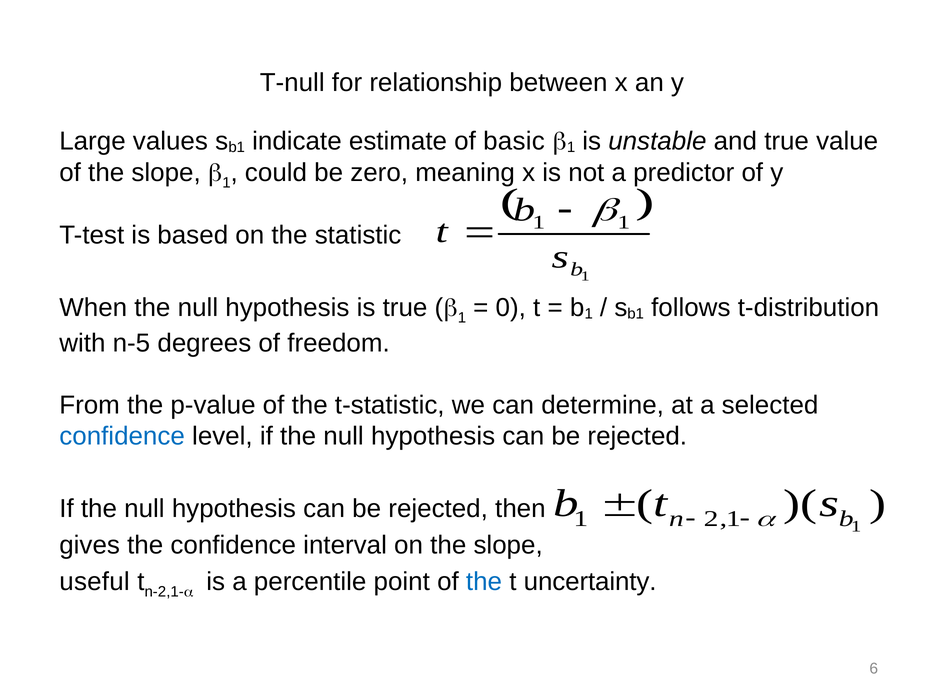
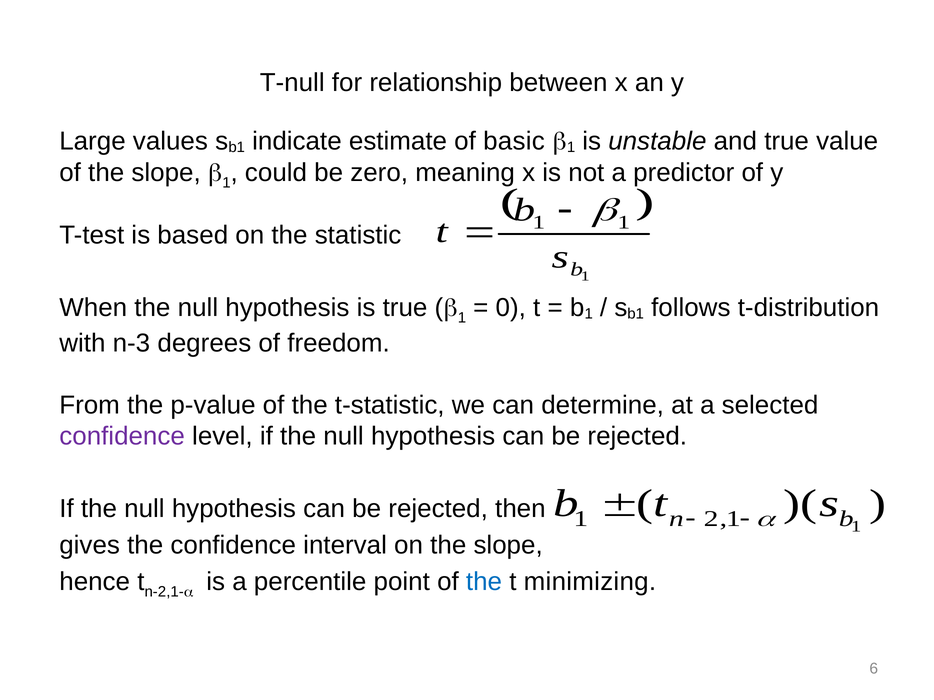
n-5: n-5 -> n-3
confidence at (122, 436) colour: blue -> purple
useful: useful -> hence
uncertainty: uncertainty -> minimizing
